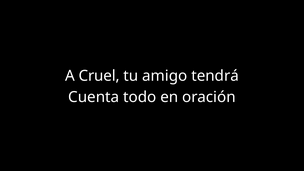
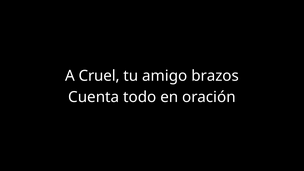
tendrá: tendrá -> brazos
